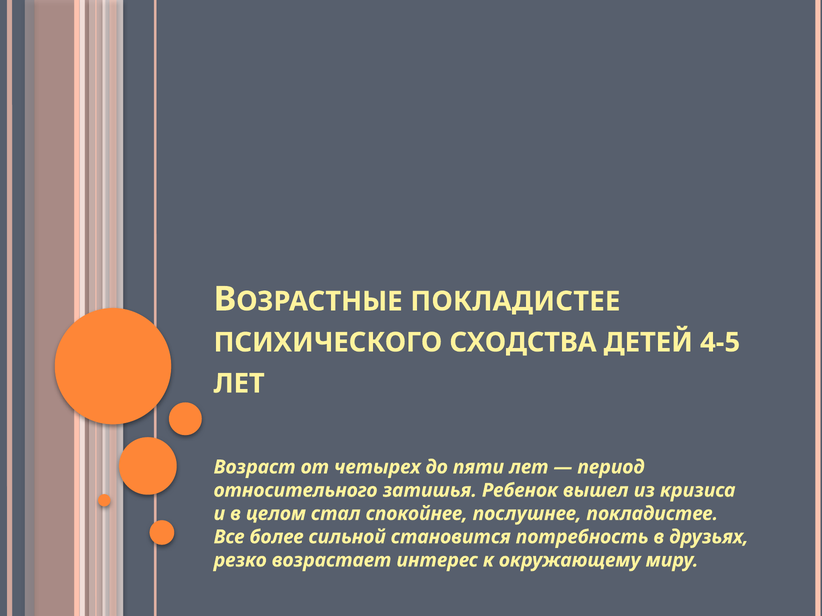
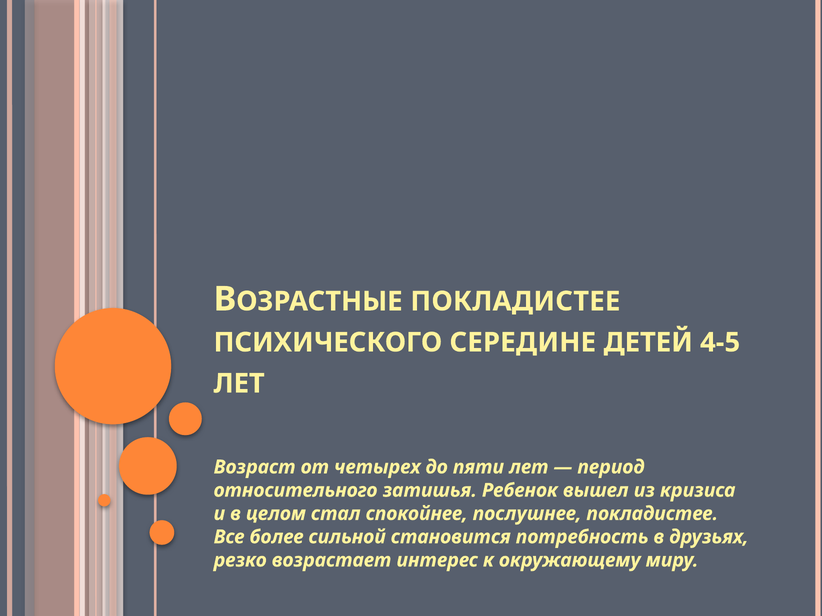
СХОДСТВА: СХОДСТВА -> СЕРЕДИНЕ
